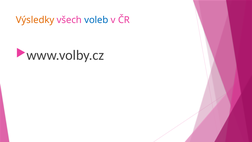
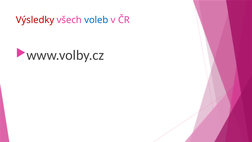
Výsledky colour: orange -> red
